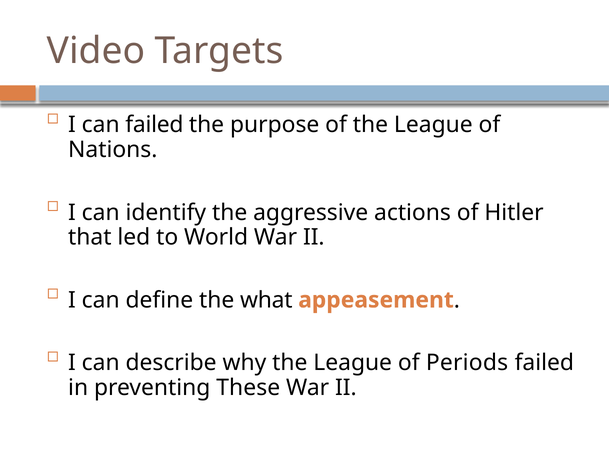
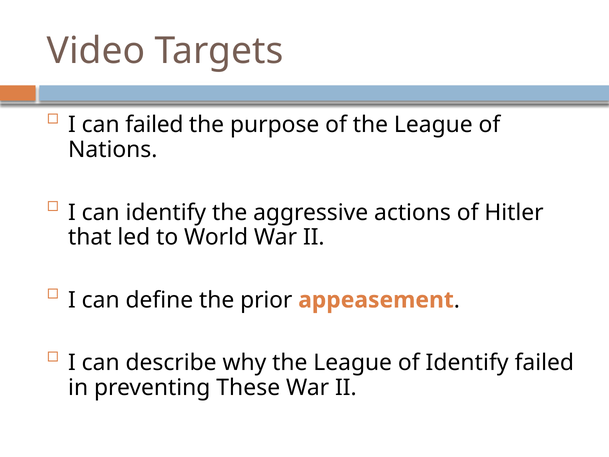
what: what -> prior
of Periods: Periods -> Identify
